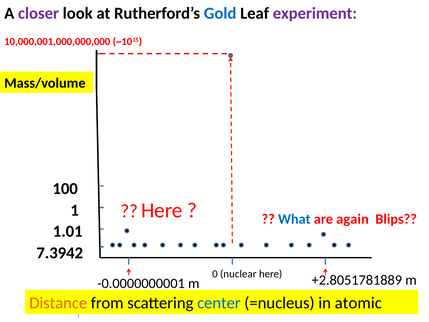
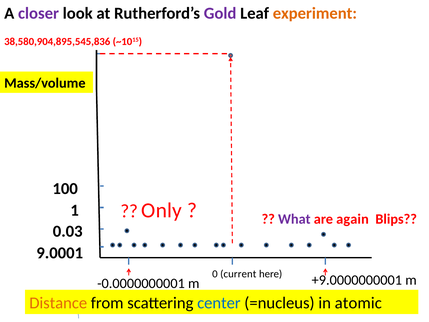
Gold colour: blue -> purple
experiment colour: purple -> orange
10,000,001,000,000,000: 10,000,001,000,000,000 -> 38,580,904,895,545,836
Here at (162, 210): Here -> Only
What colour: blue -> purple
1.01: 1.01 -> 0.03
7.3942: 7.3942 -> 9.0001
nuclear: nuclear -> current
+2.8051781889: +2.8051781889 -> +9.0000000001
